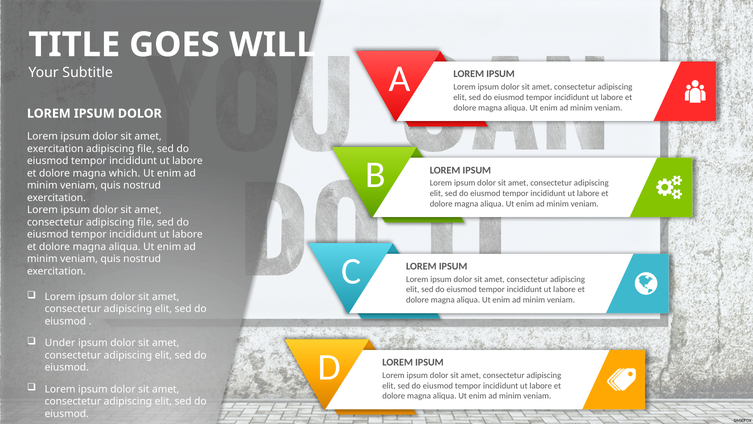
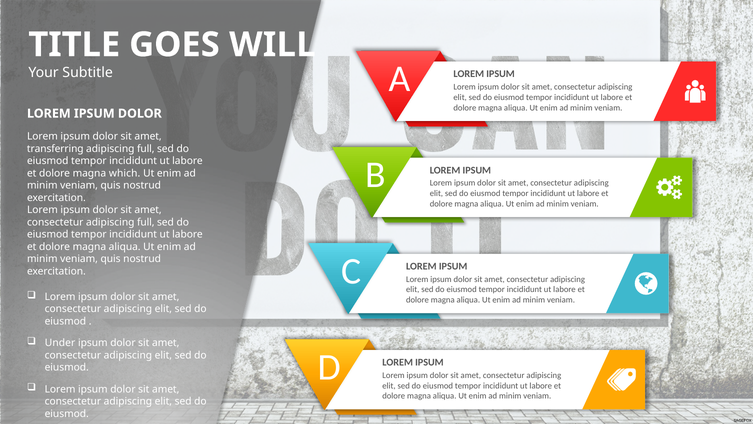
exercitation at (55, 149): exercitation -> transferring
file at (146, 149): file -> full
consectetur adipiscing file: file -> full
